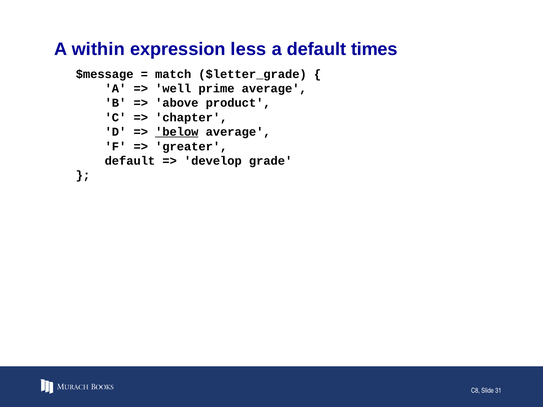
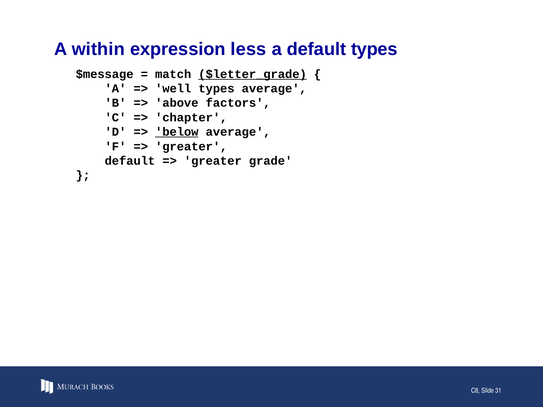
default times: times -> types
$letter_grade underline: none -> present
well prime: prime -> types
product: product -> factors
develop at (213, 161): develop -> greater
